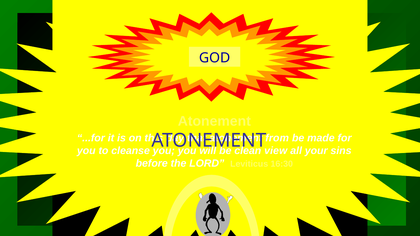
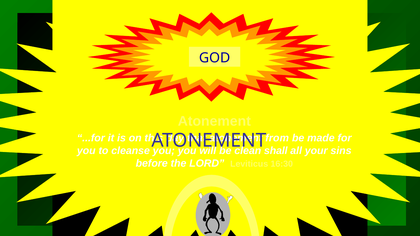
view: view -> shall
